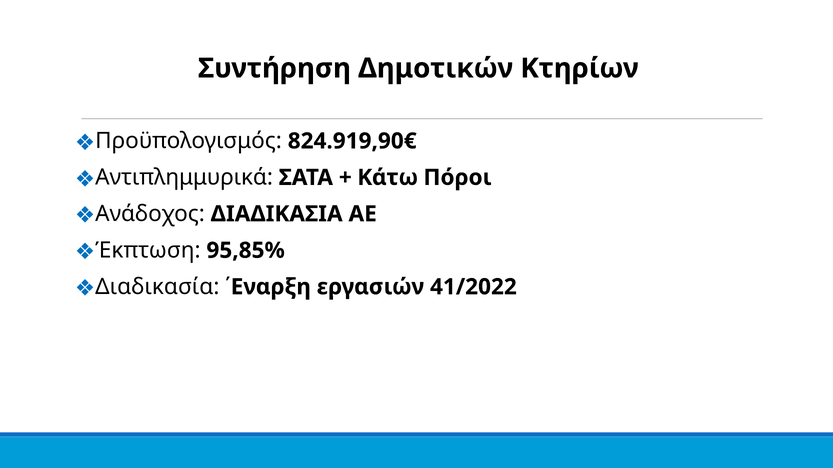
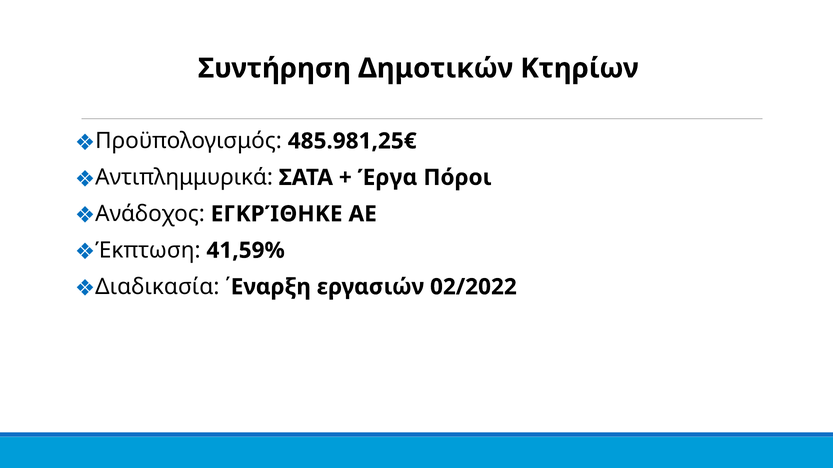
824.919,90€: 824.919,90€ -> 485.981,25€
Κάτω: Κάτω -> Έργα
ΔΙΑΔΙΚΑΣΙΑ: ΔΙΑΔΙΚΑΣΙΑ -> ΕΓΚΡΊΘΗΚΕ
95,85%: 95,85% -> 41,59%
41/2022: 41/2022 -> 02/2022
